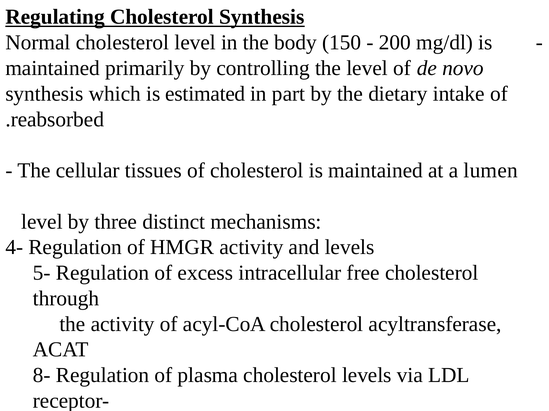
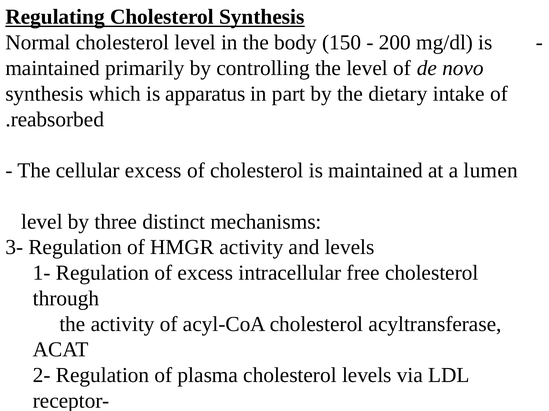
estimated: estimated -> apparatus
cellular tissues: tissues -> excess
4-: 4- -> 3-
5-: 5- -> 1-
8-: 8- -> 2-
